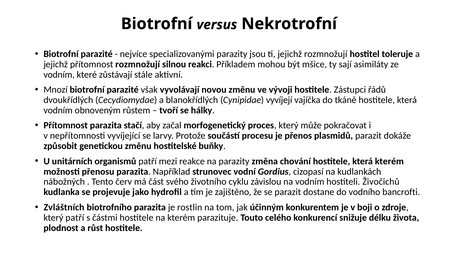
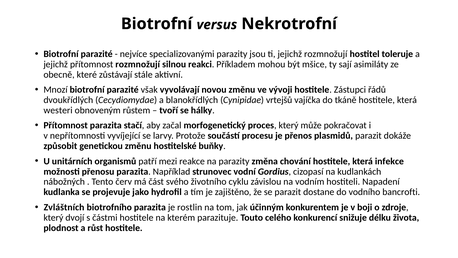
vodním at (59, 75): vodním -> obecně
vyvíjejí: vyvíjejí -> vrtejšů
vodním at (58, 110): vodním -> westeri
která kterém: kterém -> infekce
Živočichů: Živočichů -> Napadení
který patří: patří -> dvojí
